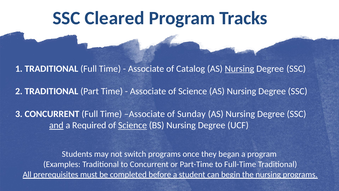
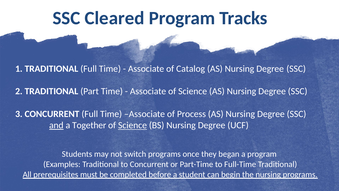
Nursing at (240, 69) underline: present -> none
Sunday: Sunday -> Process
Required: Required -> Together
